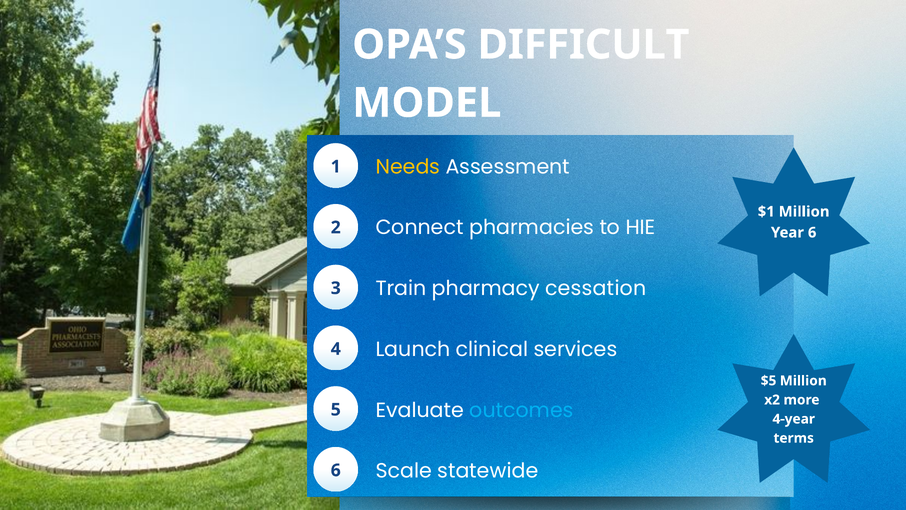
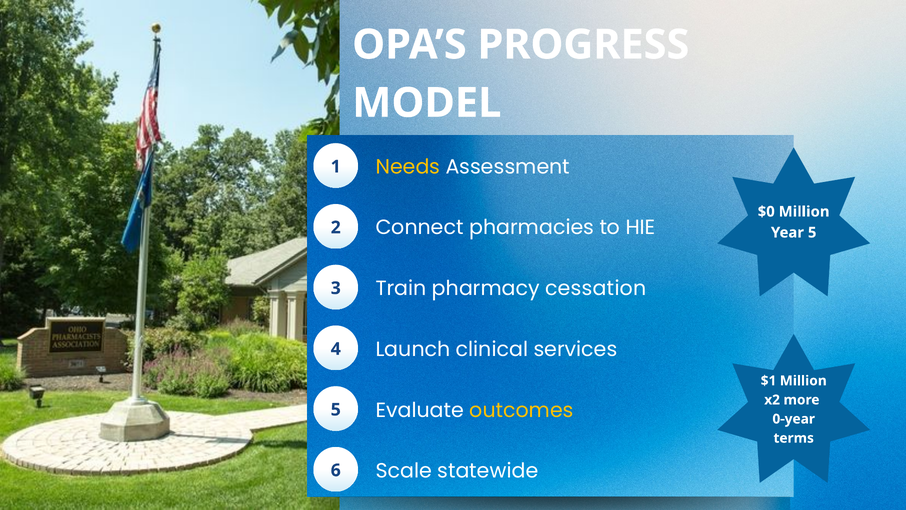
DIFFICULT: DIFFICULT -> PROGRESS
$1: $1 -> $0
Year 6: 6 -> 5
$5: $5 -> $1
outcomes colour: light blue -> yellow
4-year: 4-year -> 0-year
